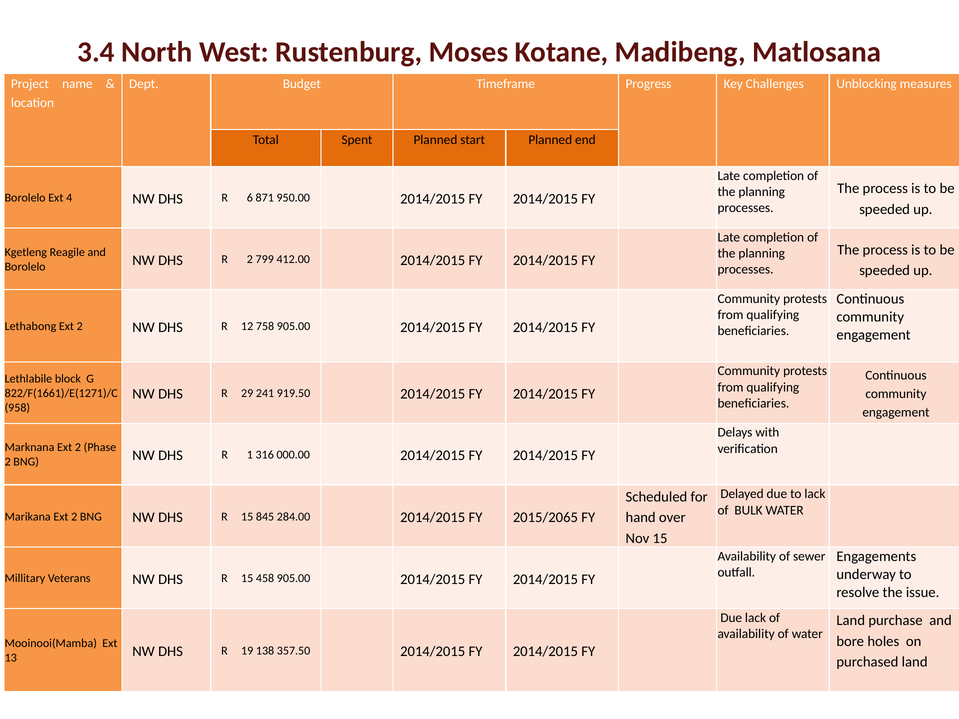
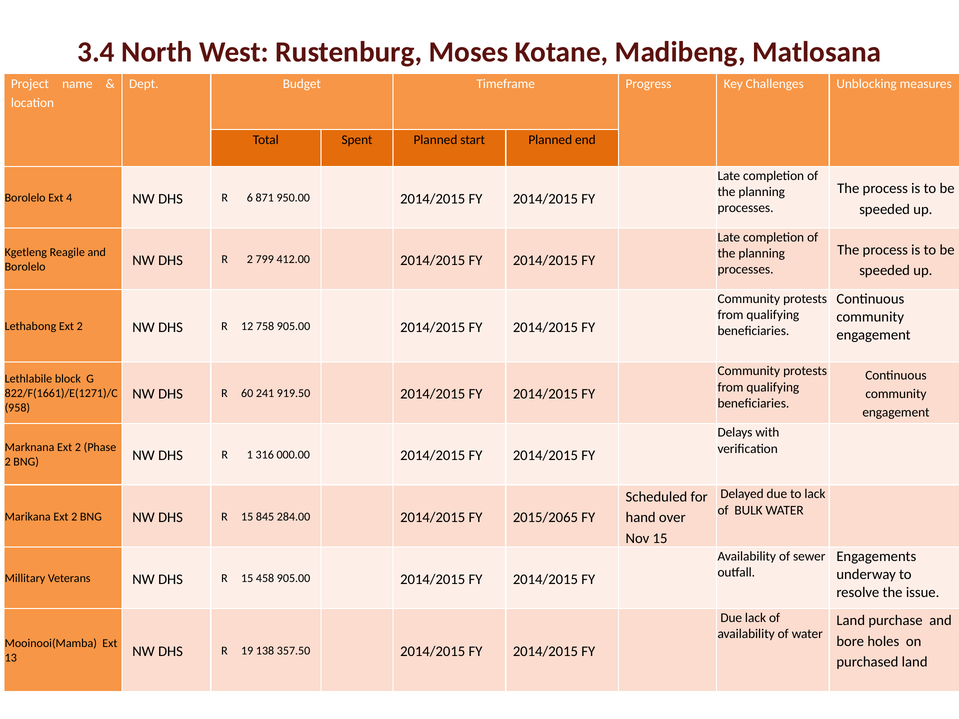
29: 29 -> 60
